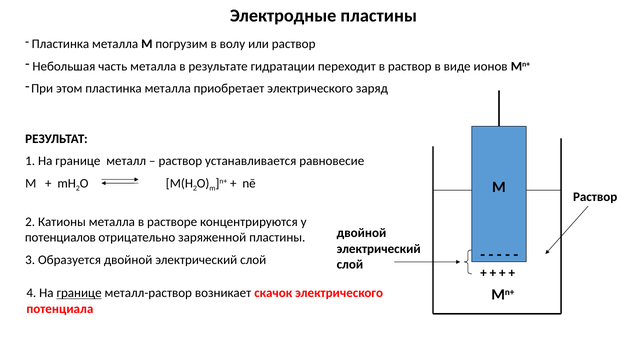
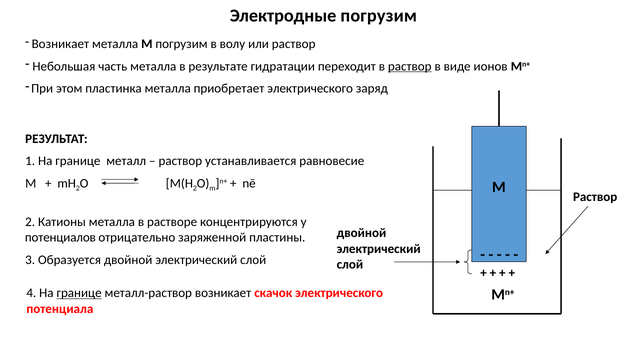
Электродные пластины: пластины -> погрузим
Пластинка at (60, 44): Пластинка -> Возникает
раствор at (410, 66) underline: none -> present
